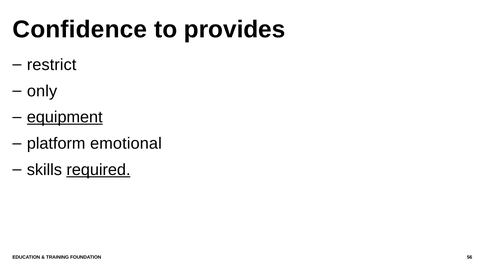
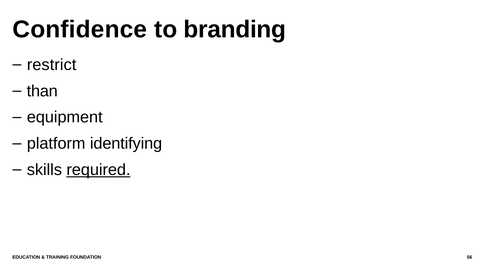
provides: provides -> branding
only: only -> than
equipment underline: present -> none
emotional: emotional -> identifying
